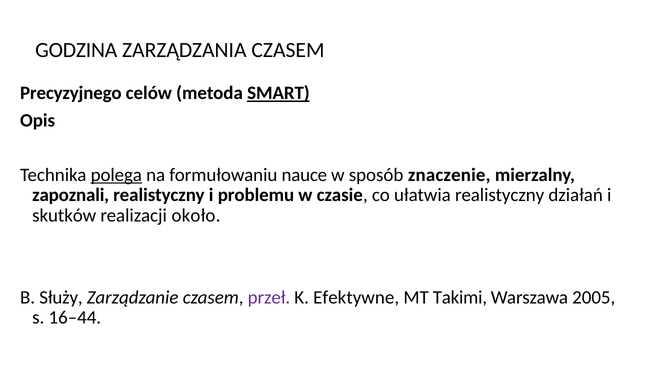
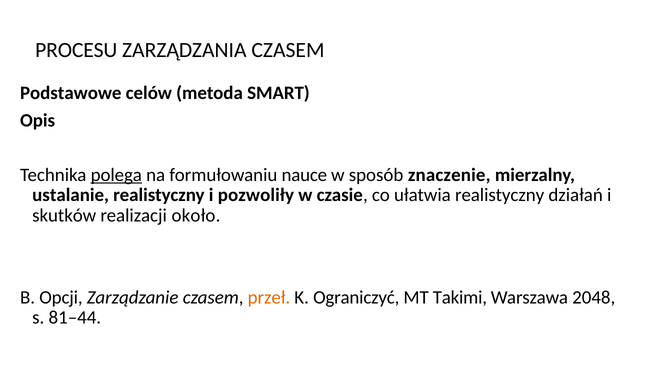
GODZINA: GODZINA -> PROCESU
Precyzyjnego: Precyzyjnego -> Podstawowe
SMART underline: present -> none
zapoznali: zapoznali -> ustalanie
problemu: problemu -> pozwoliły
Służy: Służy -> Opcji
przeł colour: purple -> orange
Efektywne: Efektywne -> Ograniczyć
2005: 2005 -> 2048
16–44: 16–44 -> 81–44
